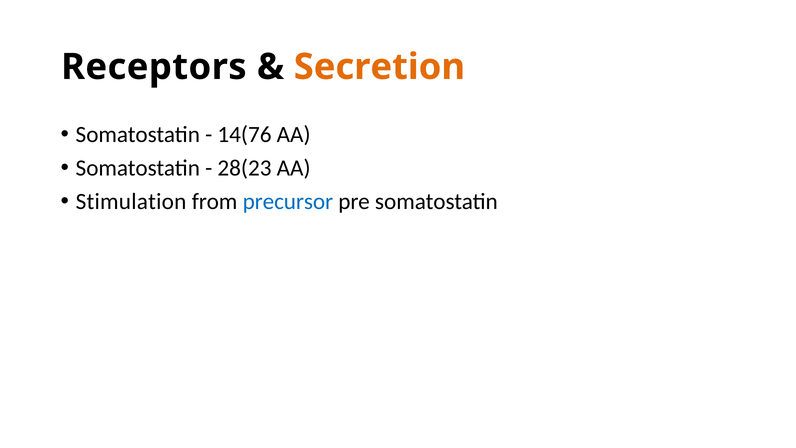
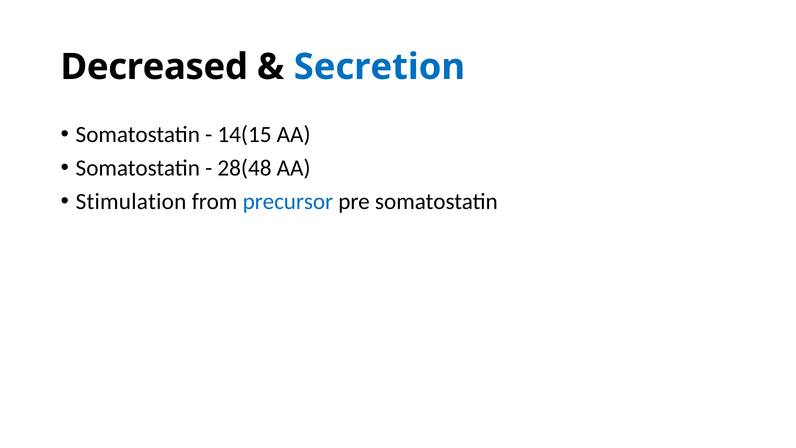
Receptors: Receptors -> Decreased
Secretion colour: orange -> blue
14(76: 14(76 -> 14(15
28(23: 28(23 -> 28(48
